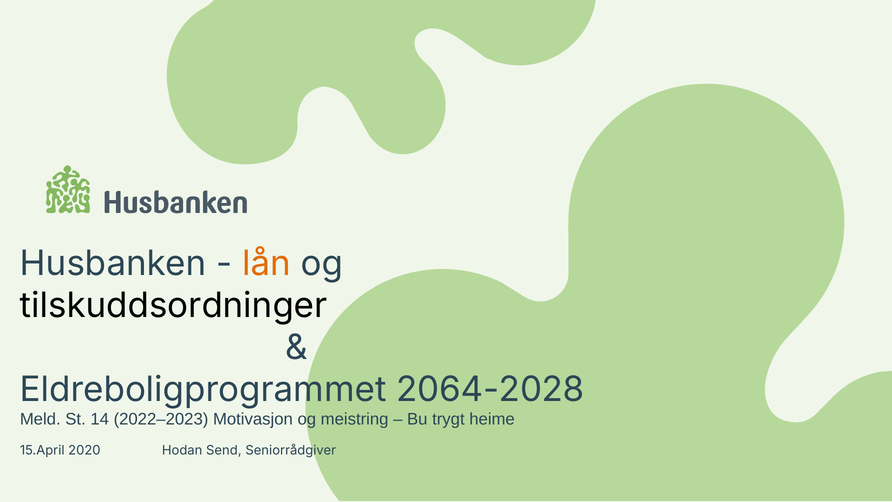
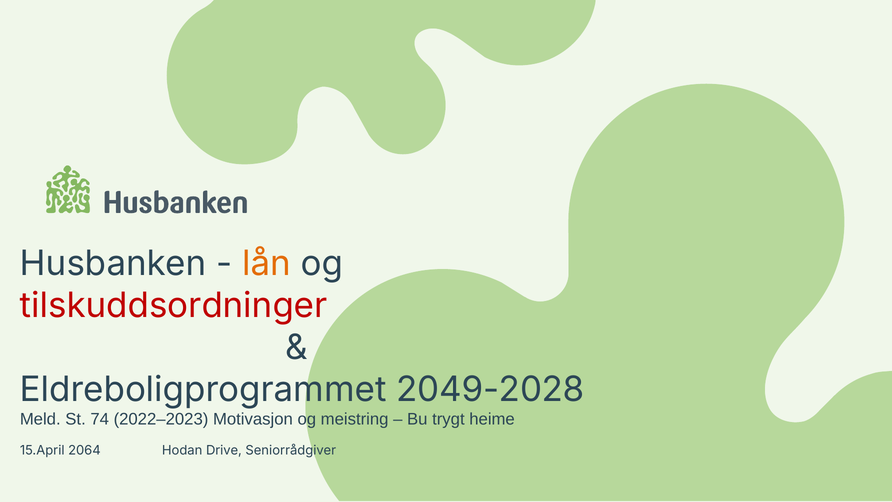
tilskuddsordninger colour: black -> red
2064-2028: 2064-2028 -> 2049-2028
14: 14 -> 74
2020: 2020 -> 2064
Send: Send -> Drive
